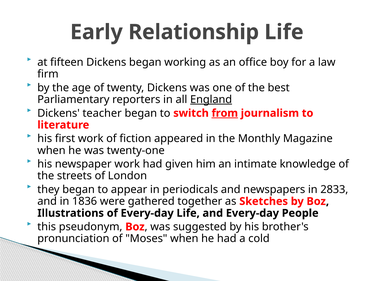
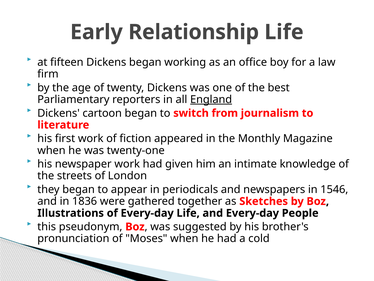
teacher: teacher -> cartoon
from underline: present -> none
2833: 2833 -> 1546
